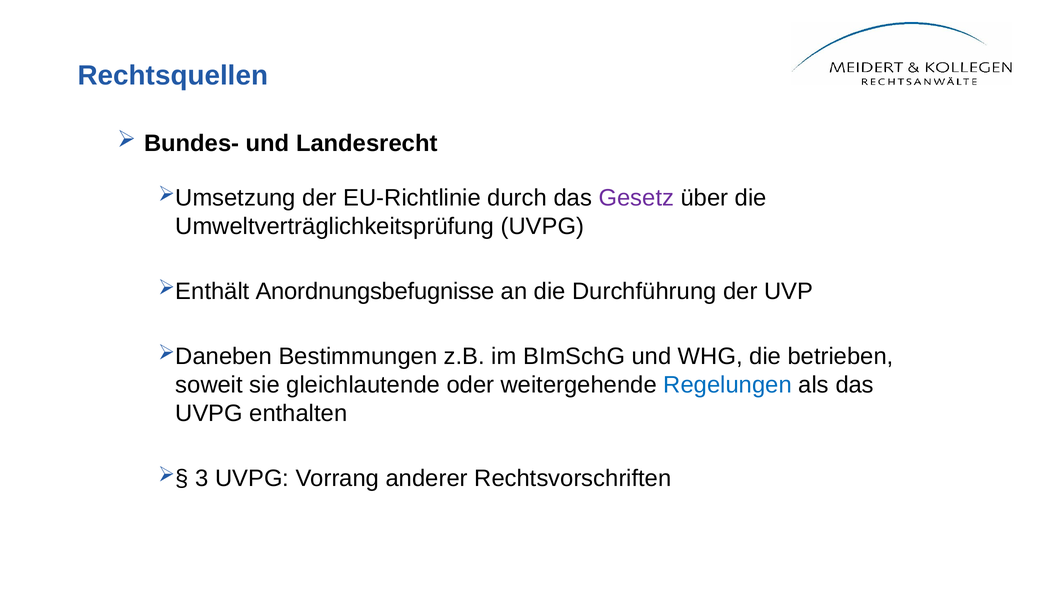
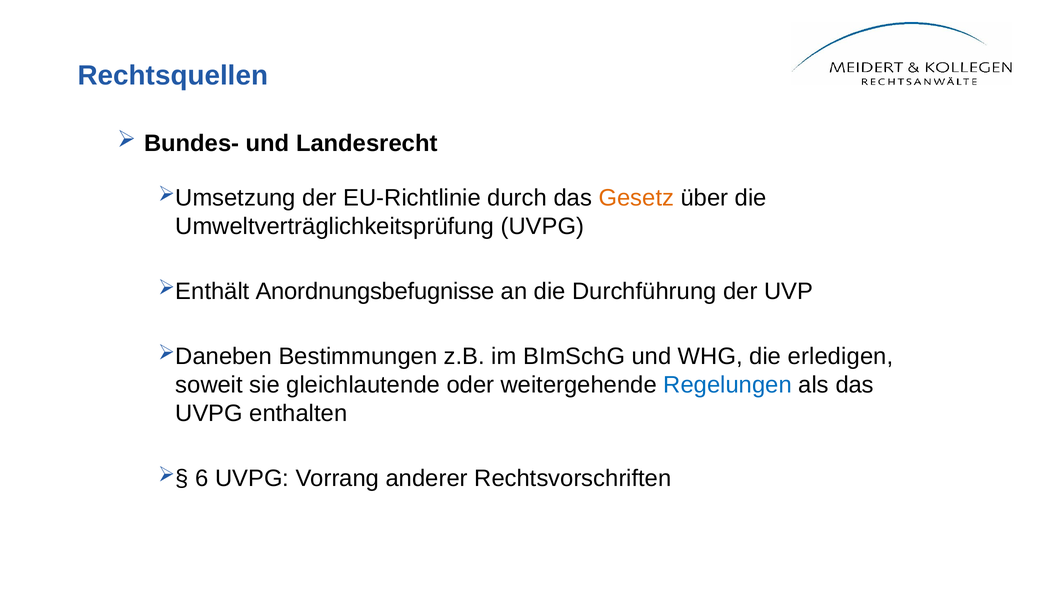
Gesetz colour: purple -> orange
betrieben: betrieben -> erledigen
3: 3 -> 6
